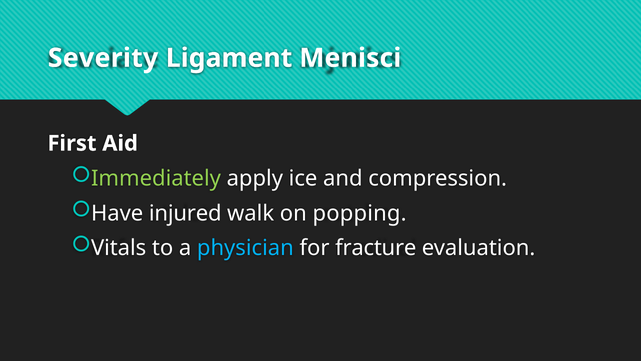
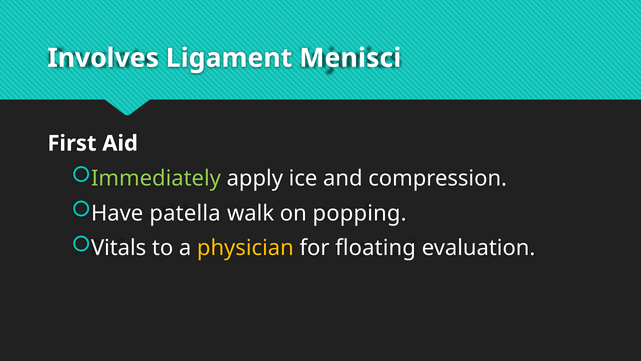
Severity: Severity -> Involves
injured: injured -> patella
physician colour: light blue -> yellow
fracture: fracture -> floating
